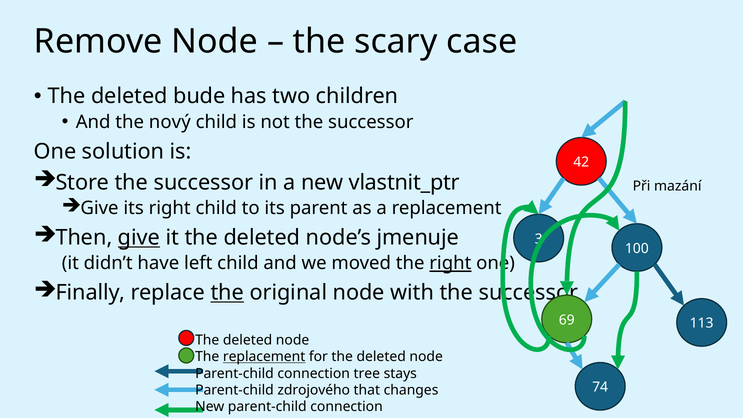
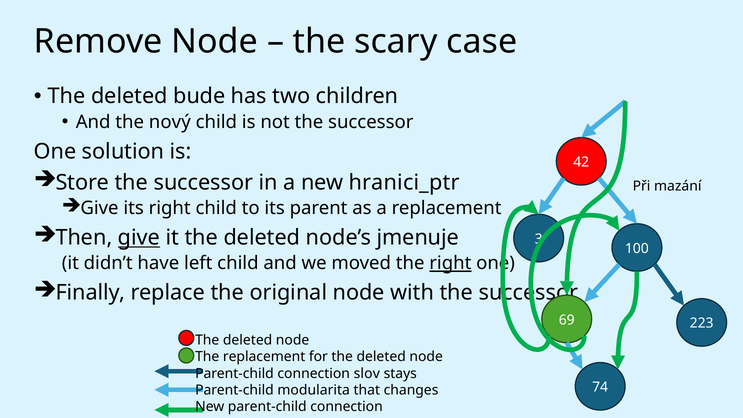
vlastnit_ptr: vlastnit_ptr -> hranici_ptr
the at (227, 293) underline: present -> none
113: 113 -> 223
replacement at (264, 357) underline: present -> none
tree: tree -> slov
zdrojového: zdrojového -> modularita
